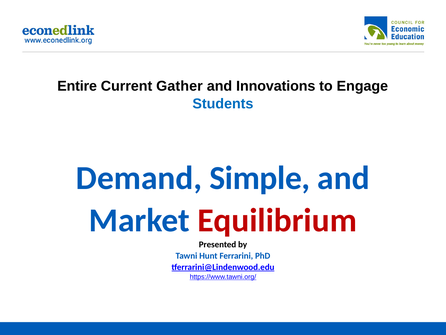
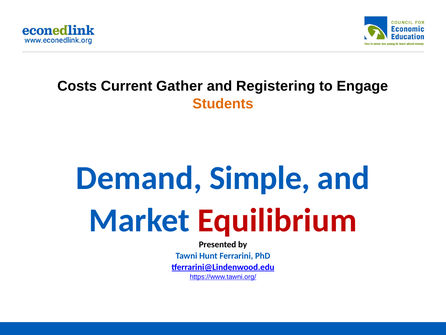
Entire: Entire -> Costs
Innovations: Innovations -> Registering
Students colour: blue -> orange
